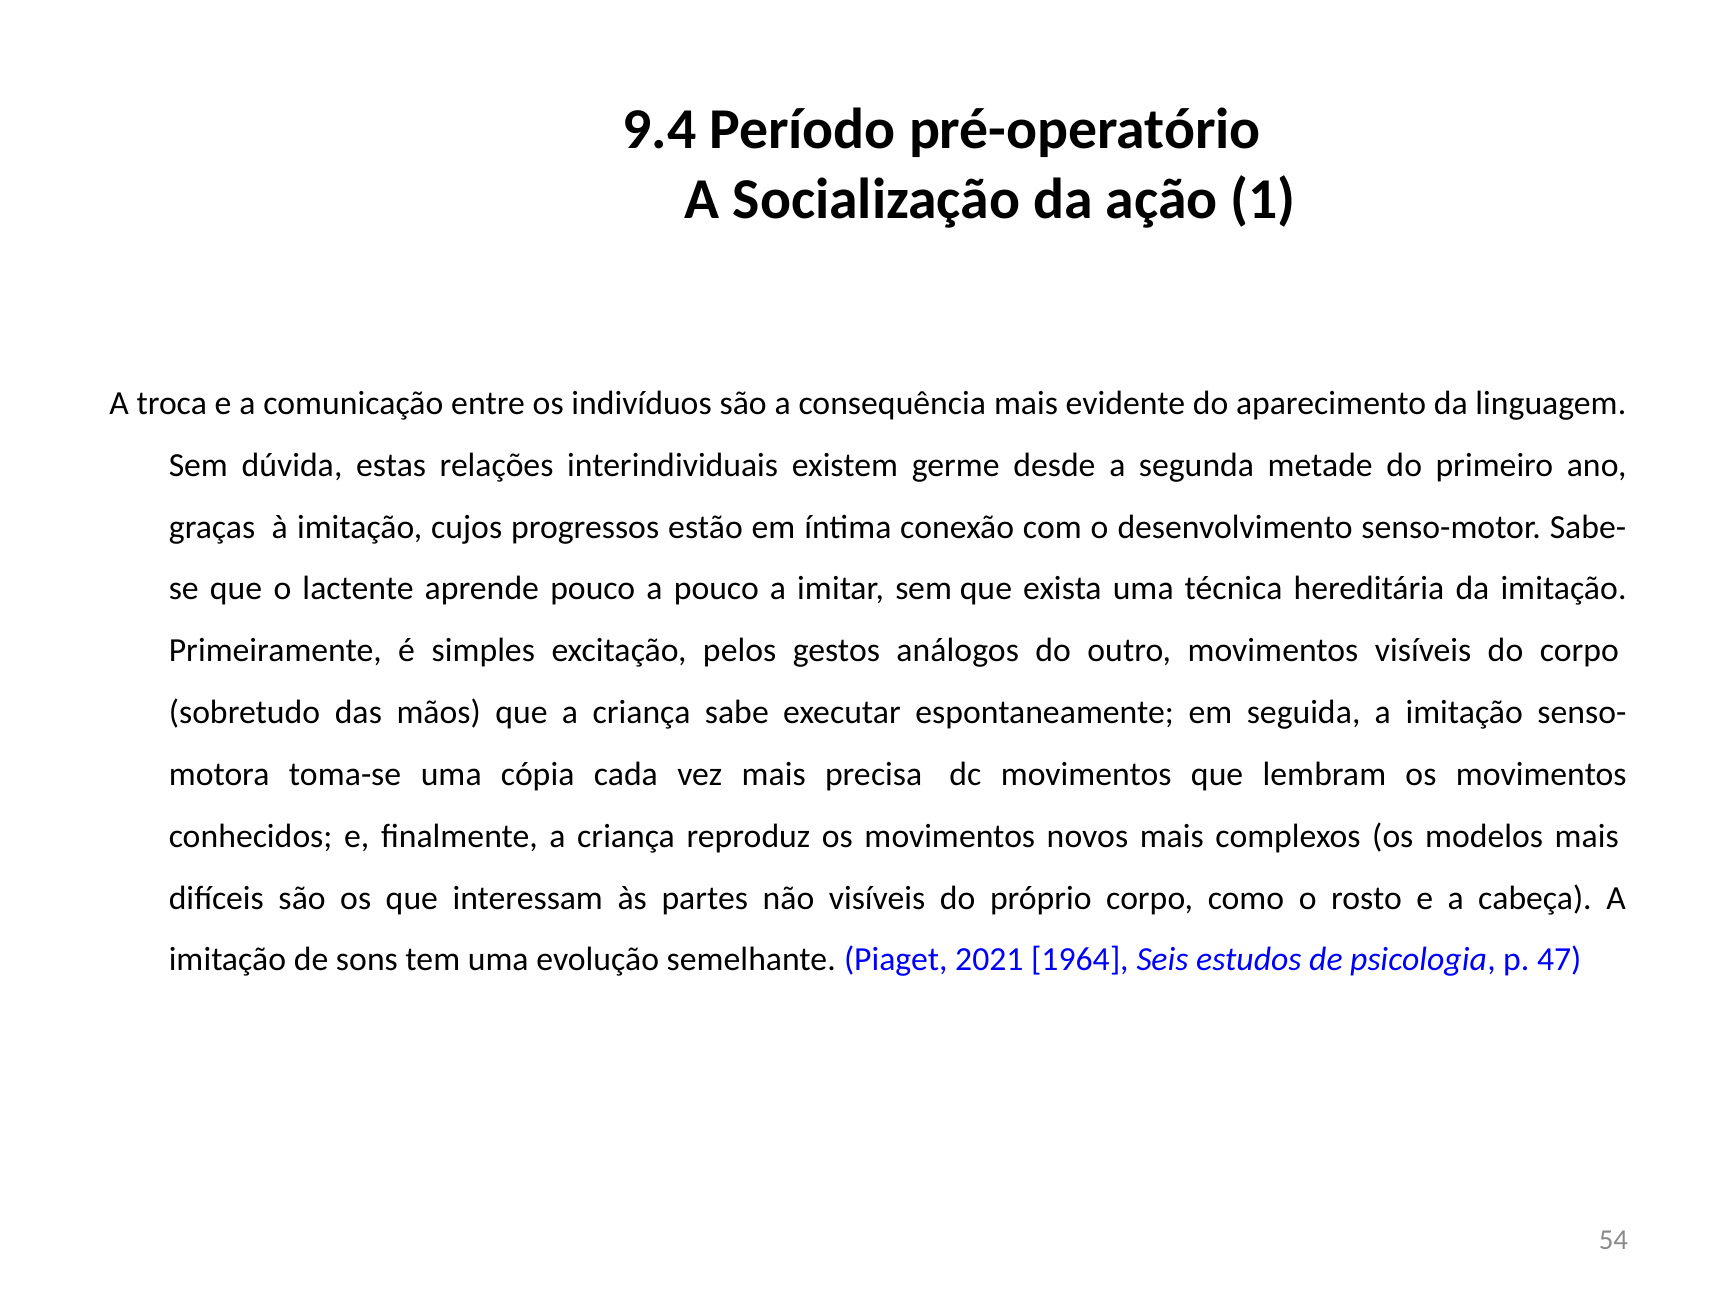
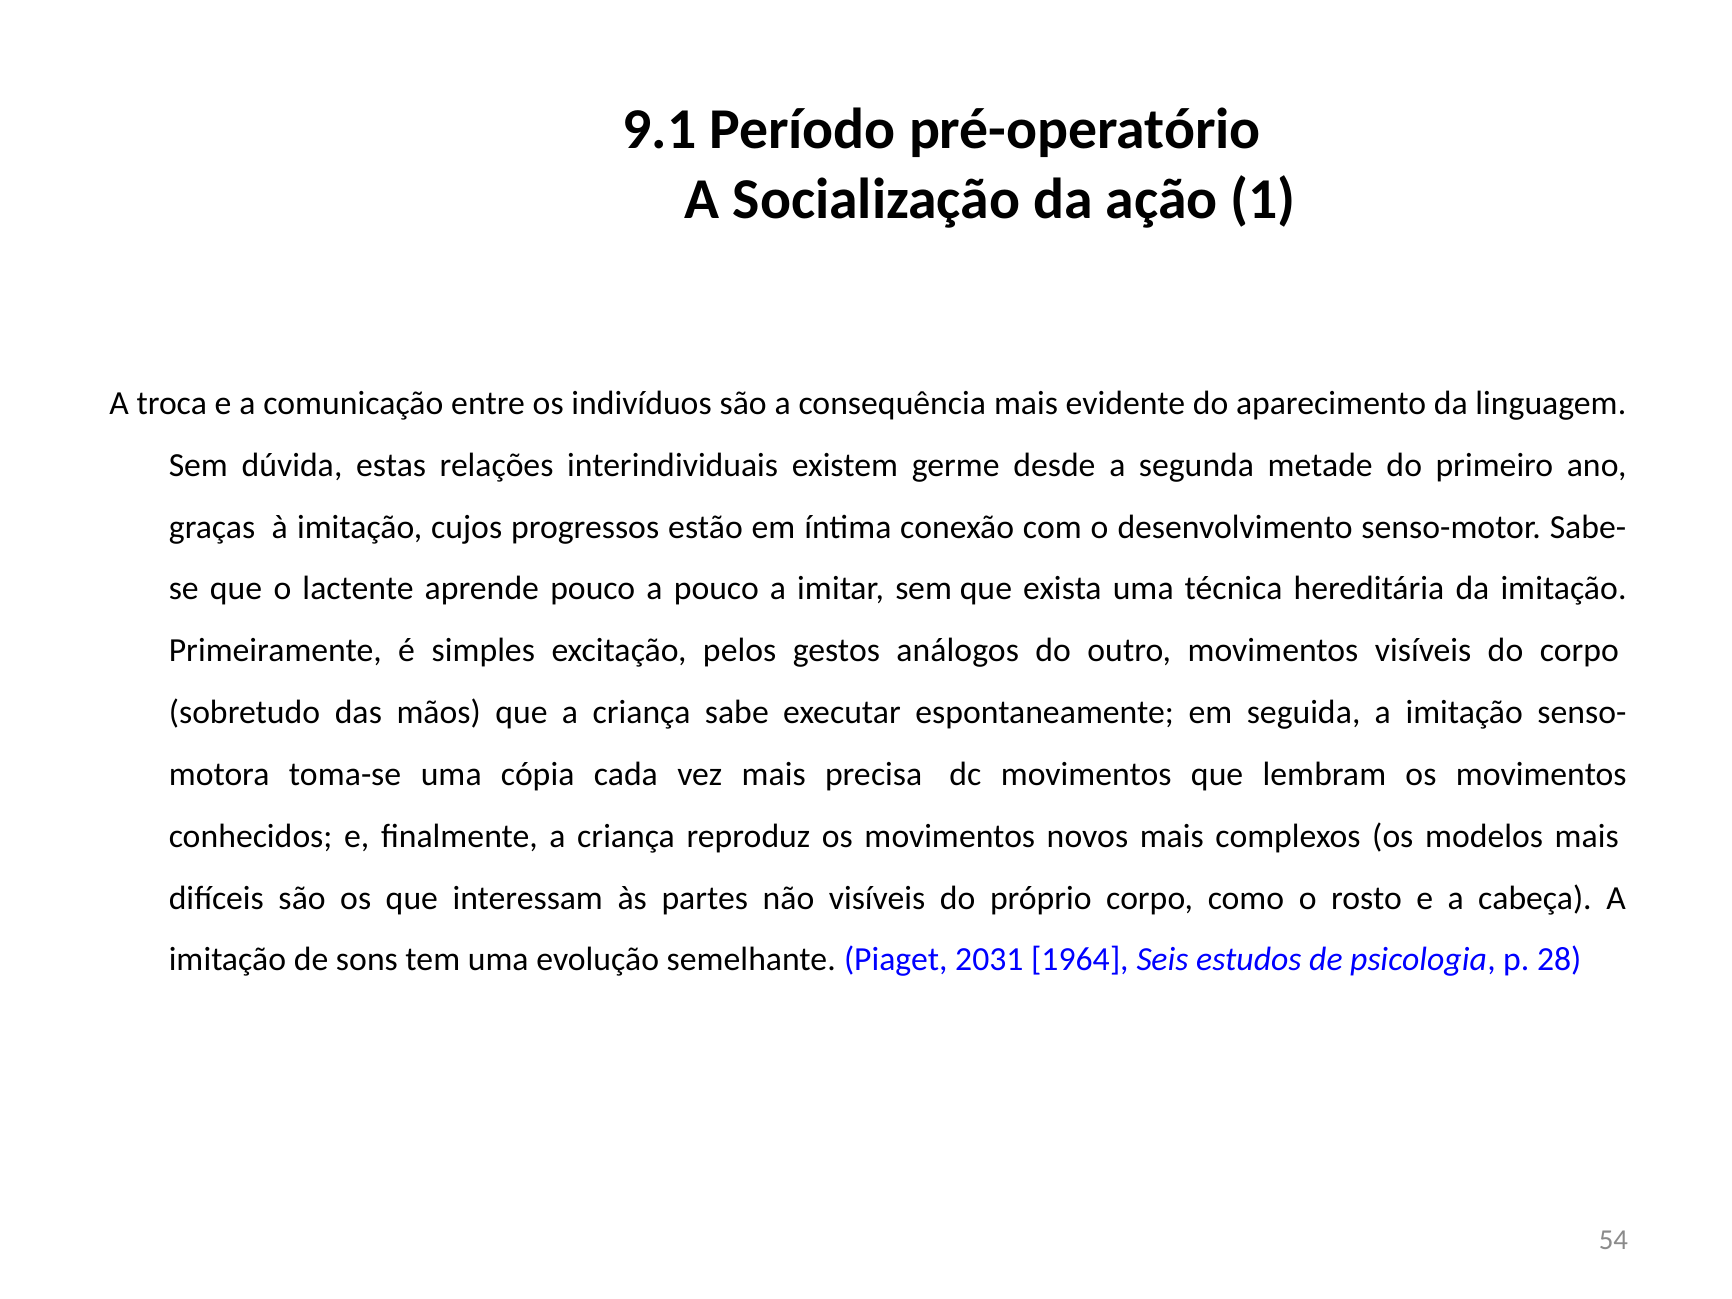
9.4: 9.4 -> 9.1
2021: 2021 -> 2031
47: 47 -> 28
